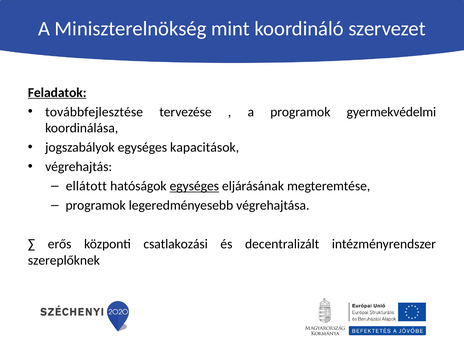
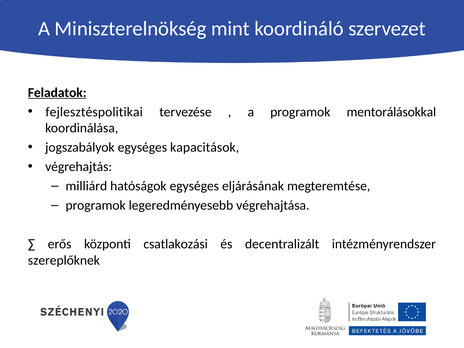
továbbfejlesztése: továbbfejlesztése -> fejlesztéspolitikai
gyermekvédelmi: gyermekvédelmi -> mentorálásokkal
ellátott: ellátott -> milliárd
egységes at (194, 186) underline: present -> none
